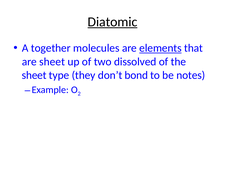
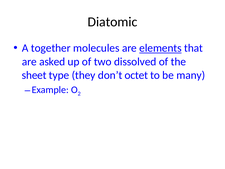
Diatomic underline: present -> none
are sheet: sheet -> asked
bond: bond -> octet
notes: notes -> many
